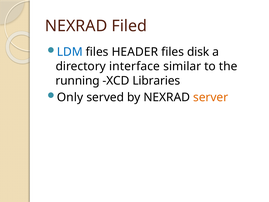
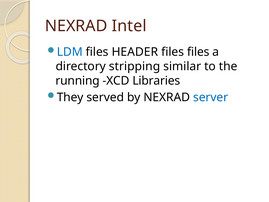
Filed: Filed -> Intel
files disk: disk -> files
interface: interface -> stripping
Only: Only -> They
server colour: orange -> blue
